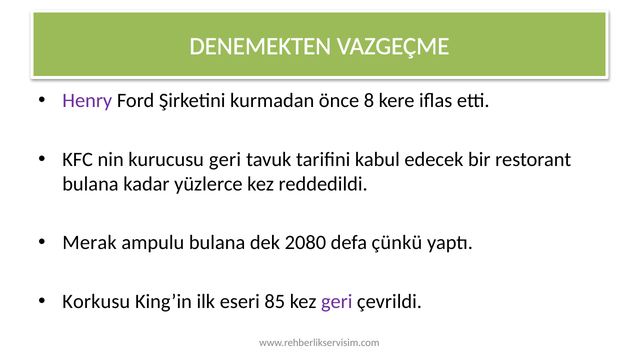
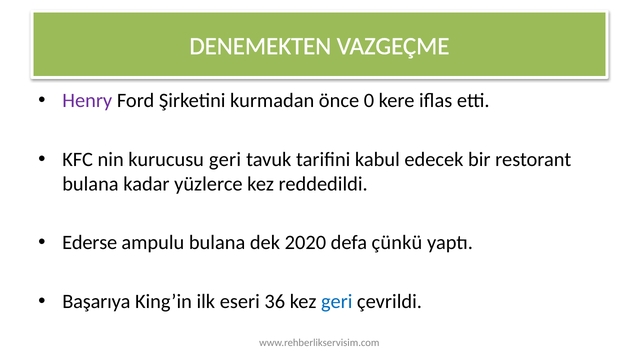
8: 8 -> 0
Merak: Merak -> Ederse
2080: 2080 -> 2020
Korkusu: Korkusu -> Başarıya
85: 85 -> 36
geri at (337, 302) colour: purple -> blue
